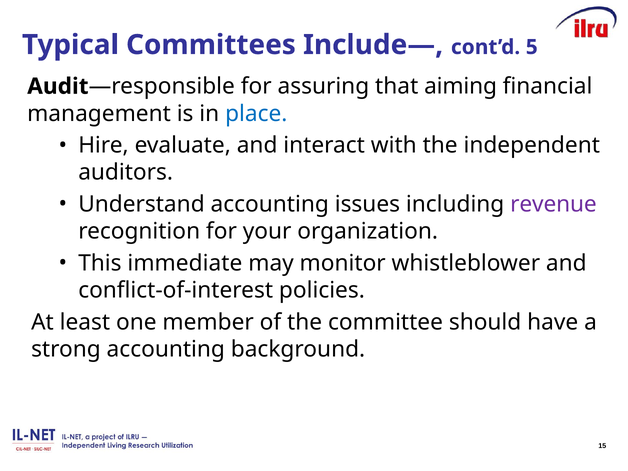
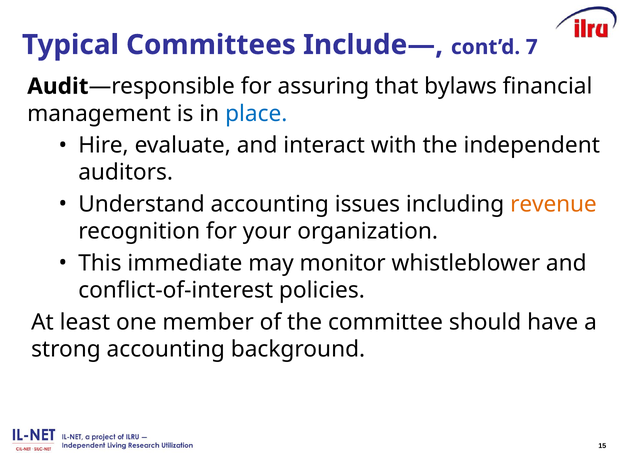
5: 5 -> 7
aiming: aiming -> bylaws
revenue colour: purple -> orange
